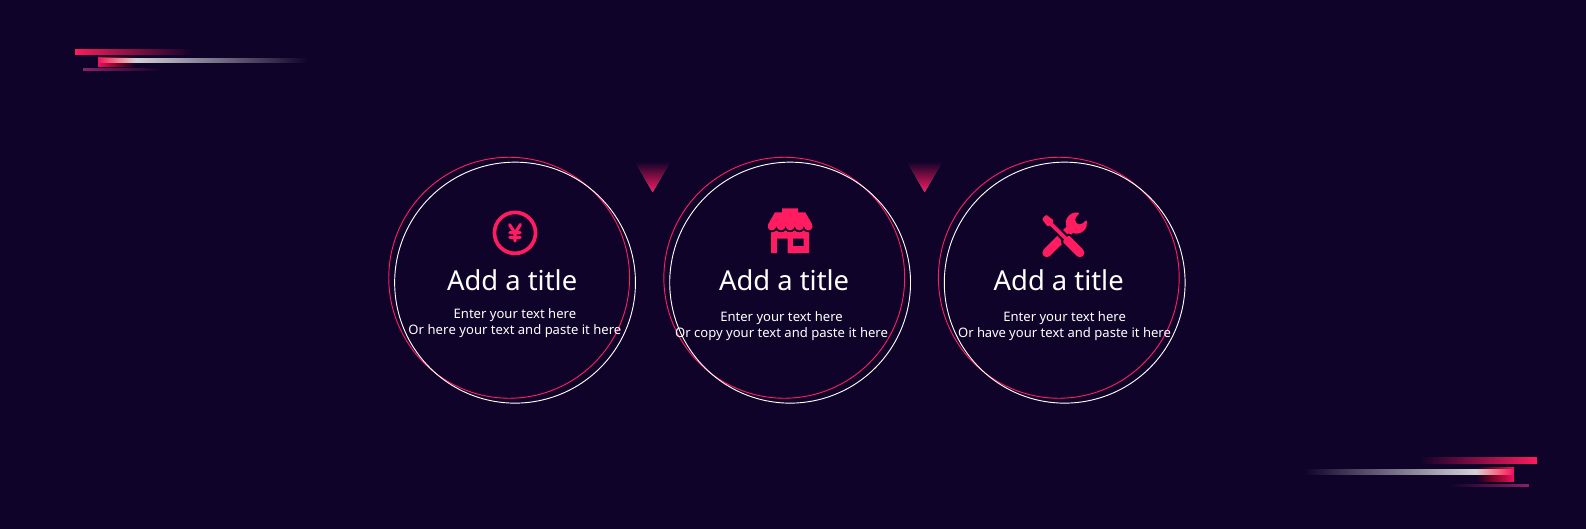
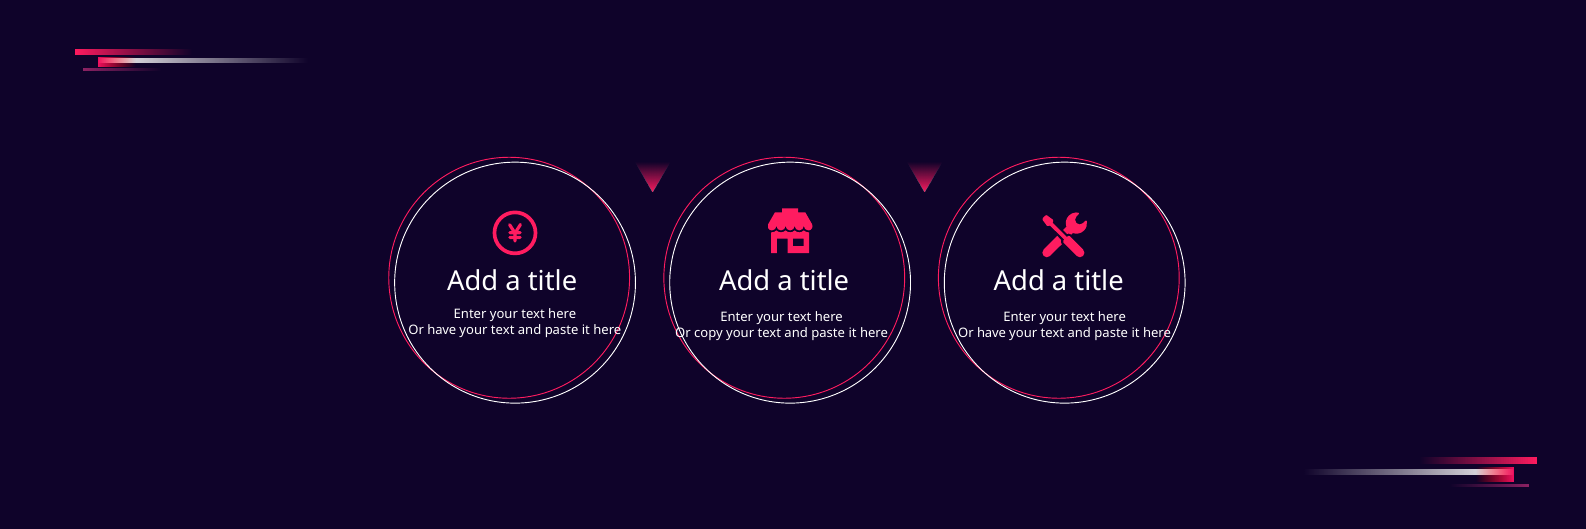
here at (442, 330): here -> have
